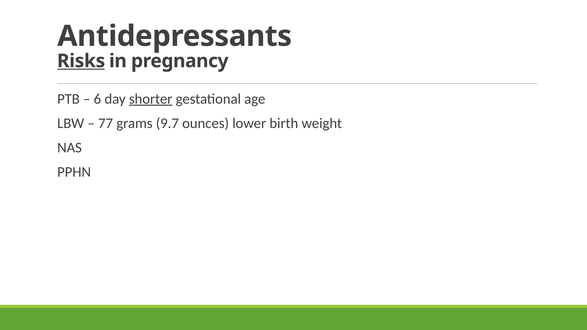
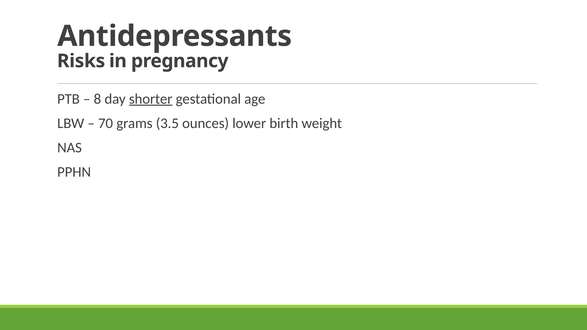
Risks underline: present -> none
6: 6 -> 8
77: 77 -> 70
9.7: 9.7 -> 3.5
